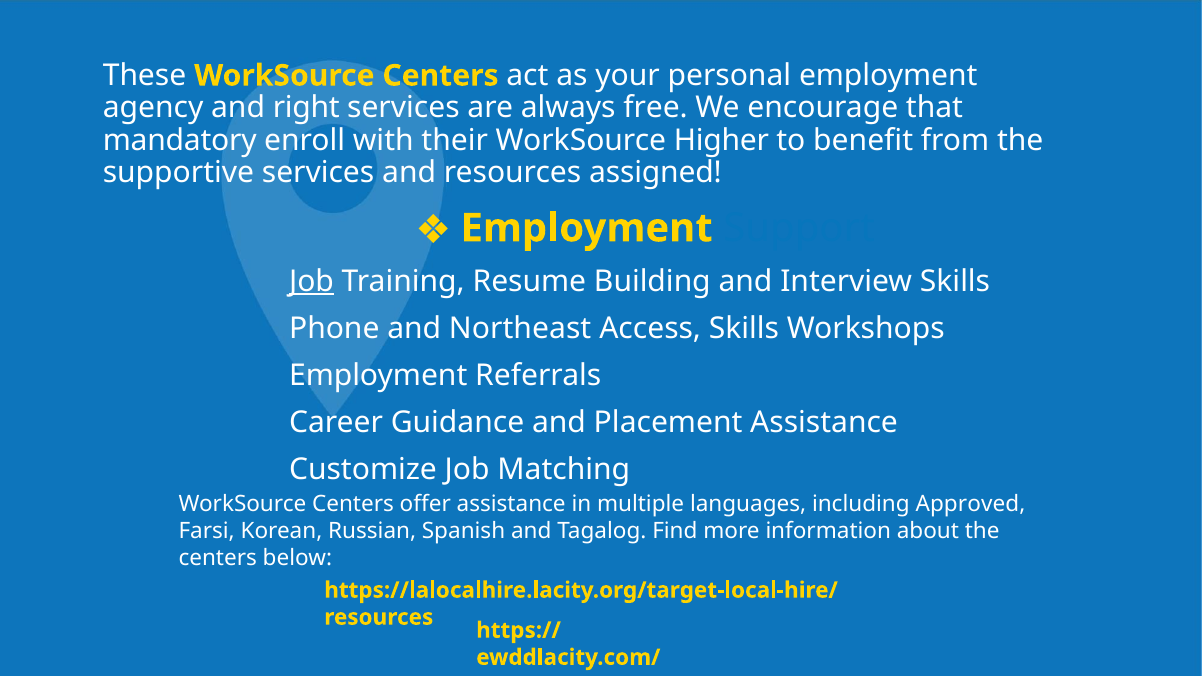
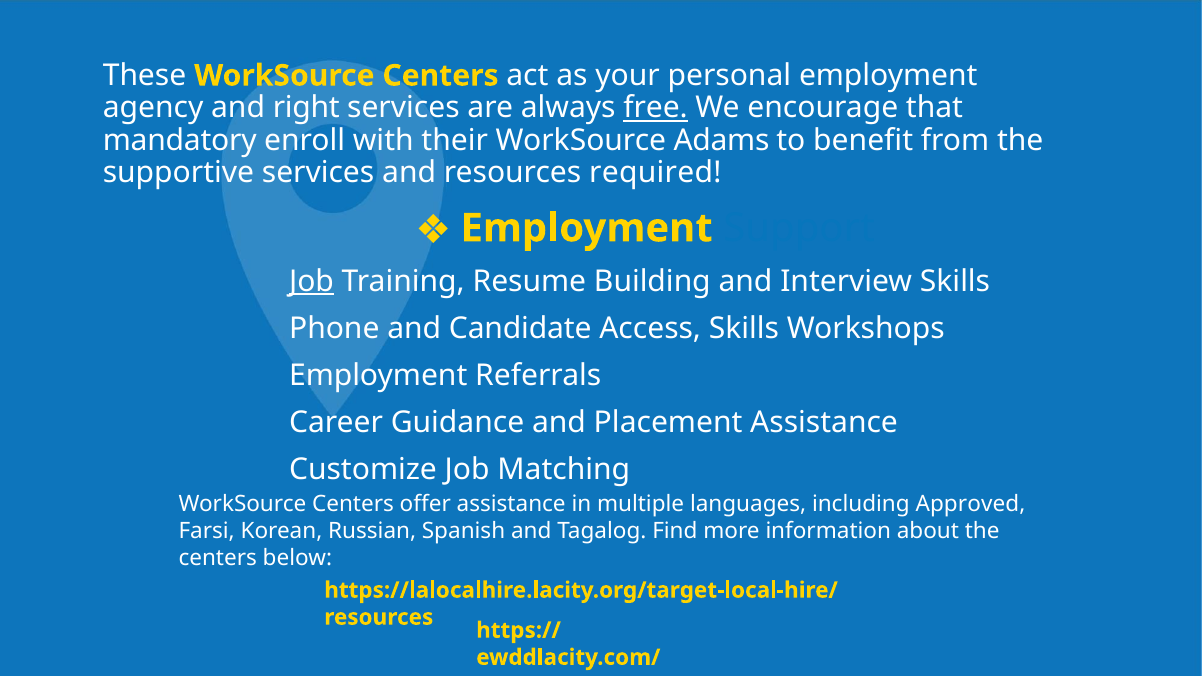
free underline: none -> present
Higher: Higher -> Adams
assigned: assigned -> required
Northeast: Northeast -> Candidate
